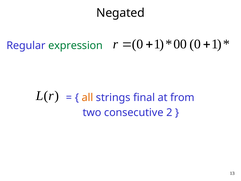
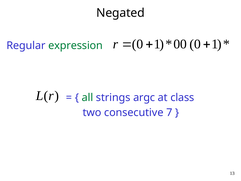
all colour: orange -> green
final: final -> argc
from: from -> class
2: 2 -> 7
